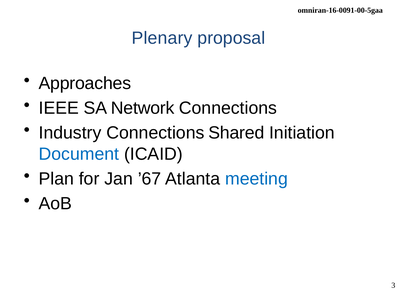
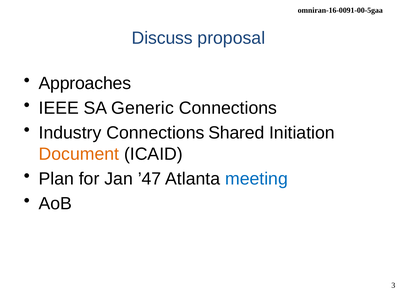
Plenary: Plenary -> Discuss
Network: Network -> Generic
Document colour: blue -> orange
’67: ’67 -> ’47
